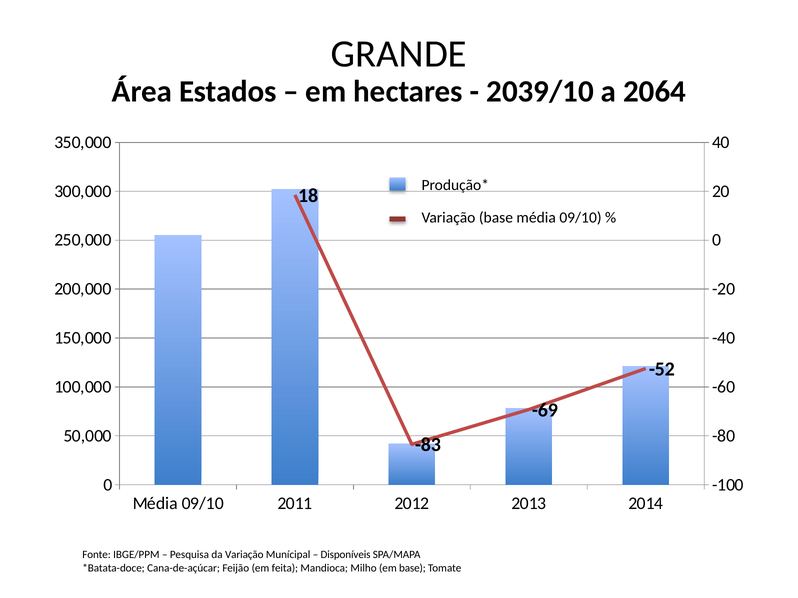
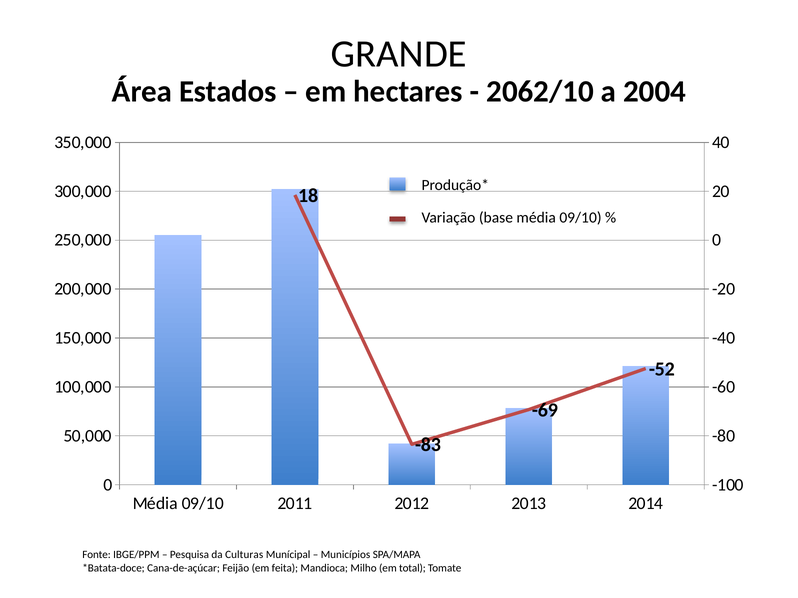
2039/10: 2039/10 -> 2062/10
2064: 2064 -> 2004
da Variação: Variação -> Culturas
Disponíveis: Disponíveis -> Municípios
em base: base -> total
